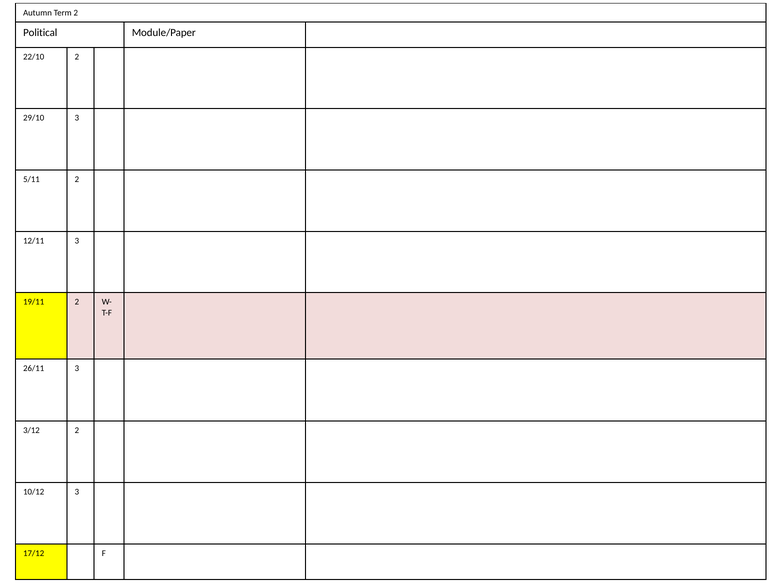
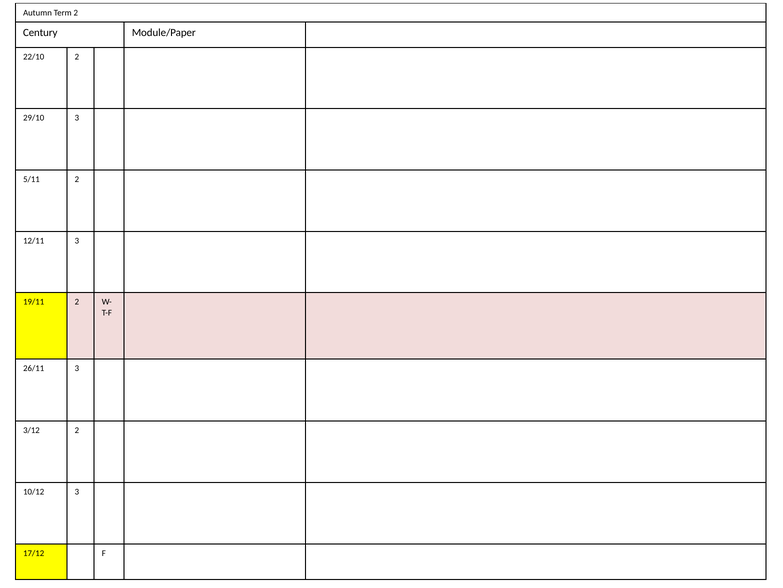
Political: Political -> Century
